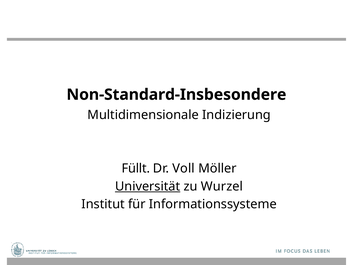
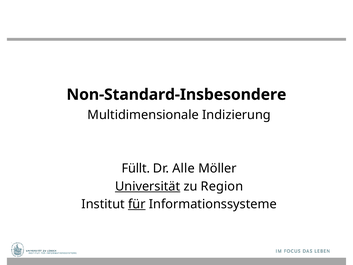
Voll: Voll -> Alle
Wurzel: Wurzel -> Region
für underline: none -> present
